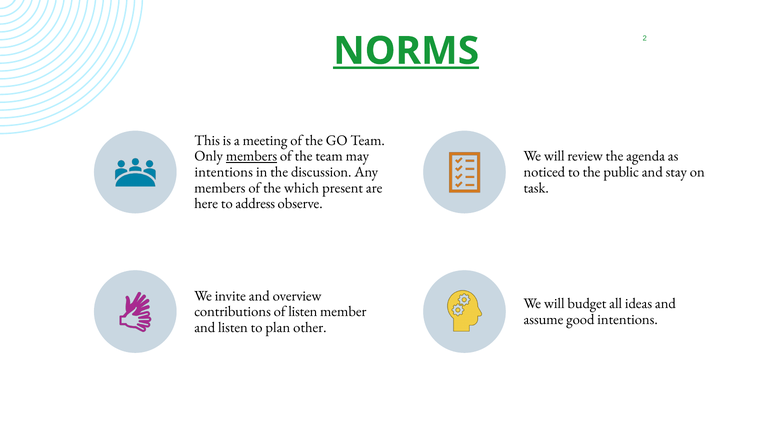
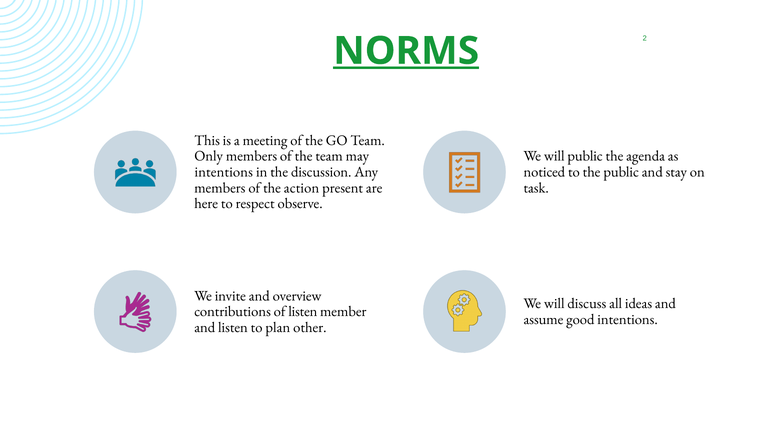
members at (252, 156) underline: present -> none
will review: review -> public
which: which -> action
address: address -> respect
budget: budget -> discuss
